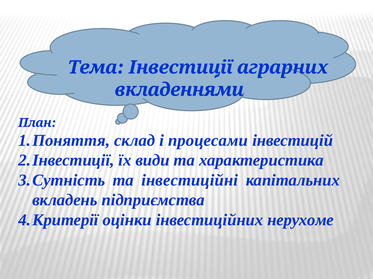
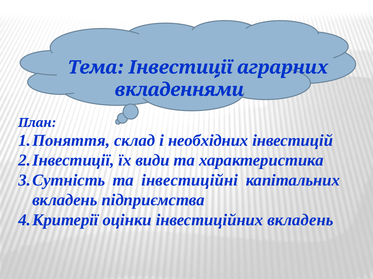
процесами: процесами -> необхідних
інвестиційних нерухоме: нерухоме -> вкладень
